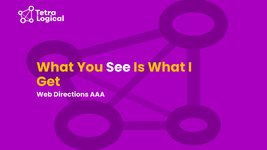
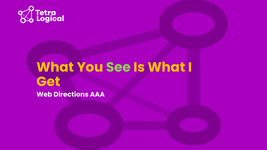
See colour: white -> light green
